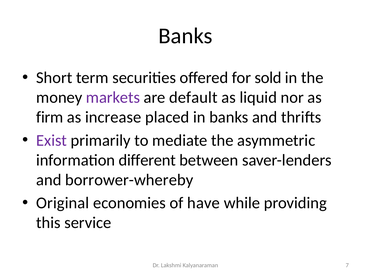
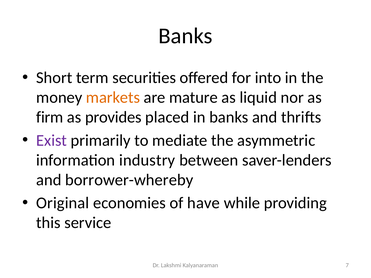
sold: sold -> into
markets colour: purple -> orange
default: default -> mature
increase: increase -> provides
different: different -> industry
